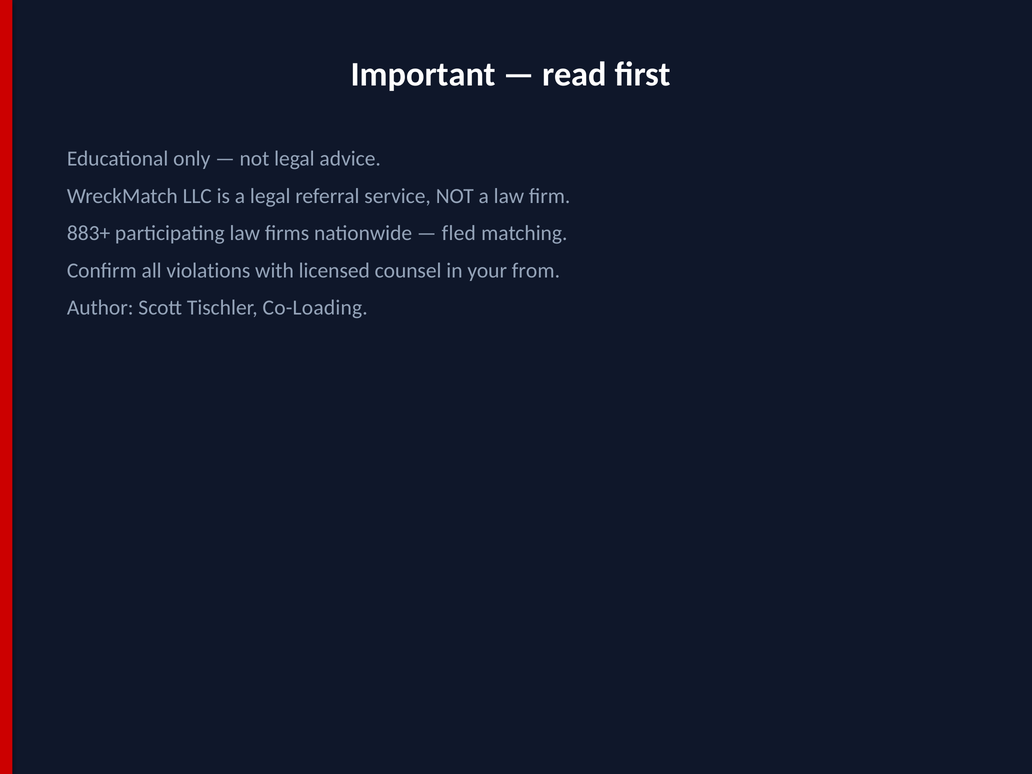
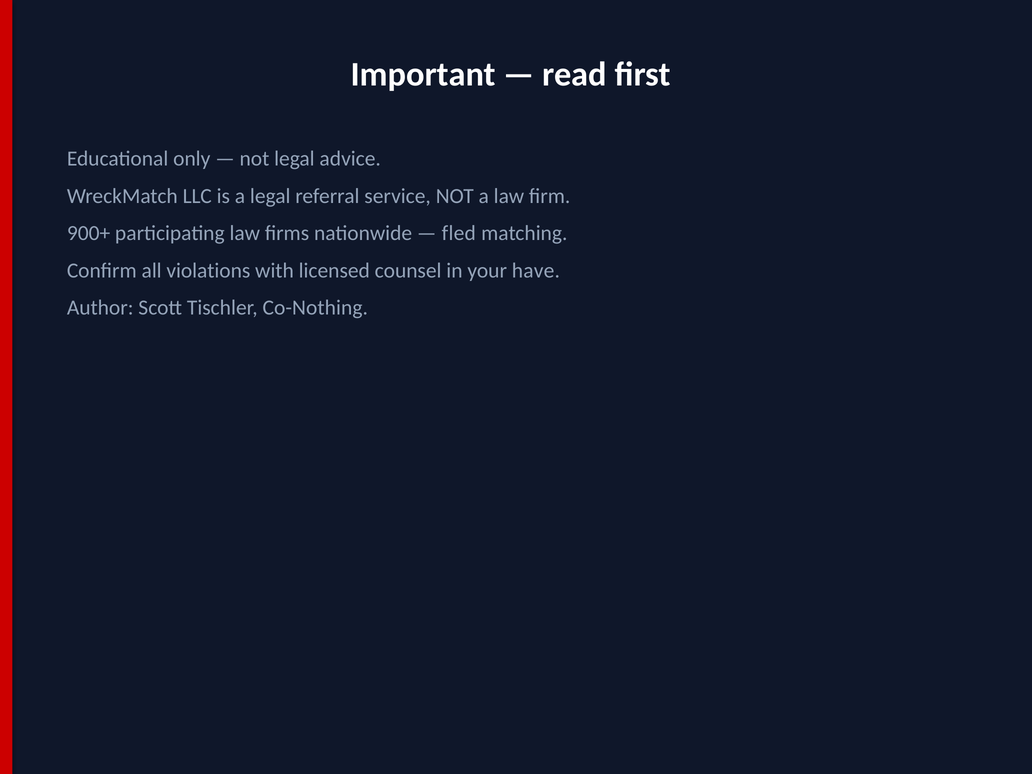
883+: 883+ -> 900+
from: from -> have
Co-Loading: Co-Loading -> Co-Nothing
